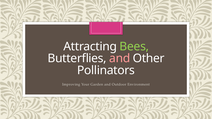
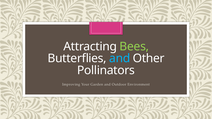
and at (120, 59) colour: pink -> light blue
